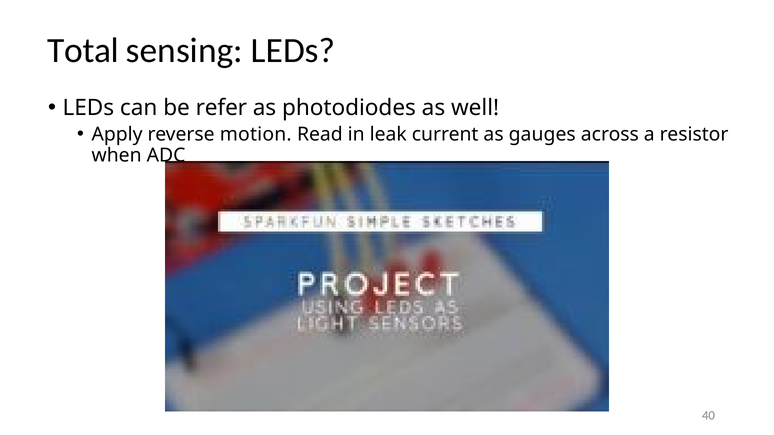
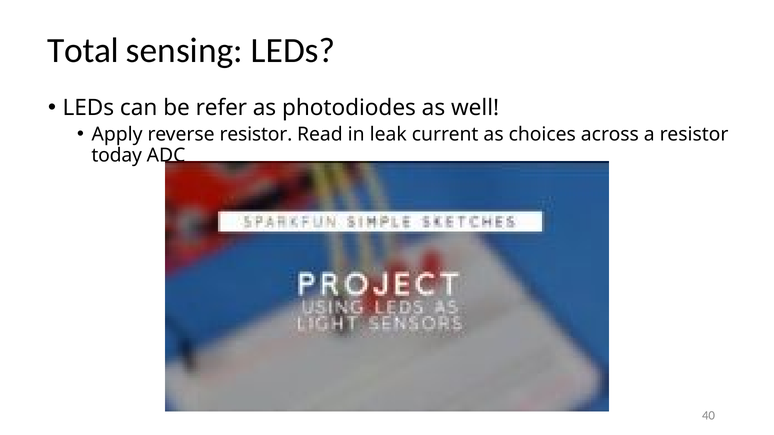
reverse motion: motion -> resistor
gauges: gauges -> choices
when: when -> today
